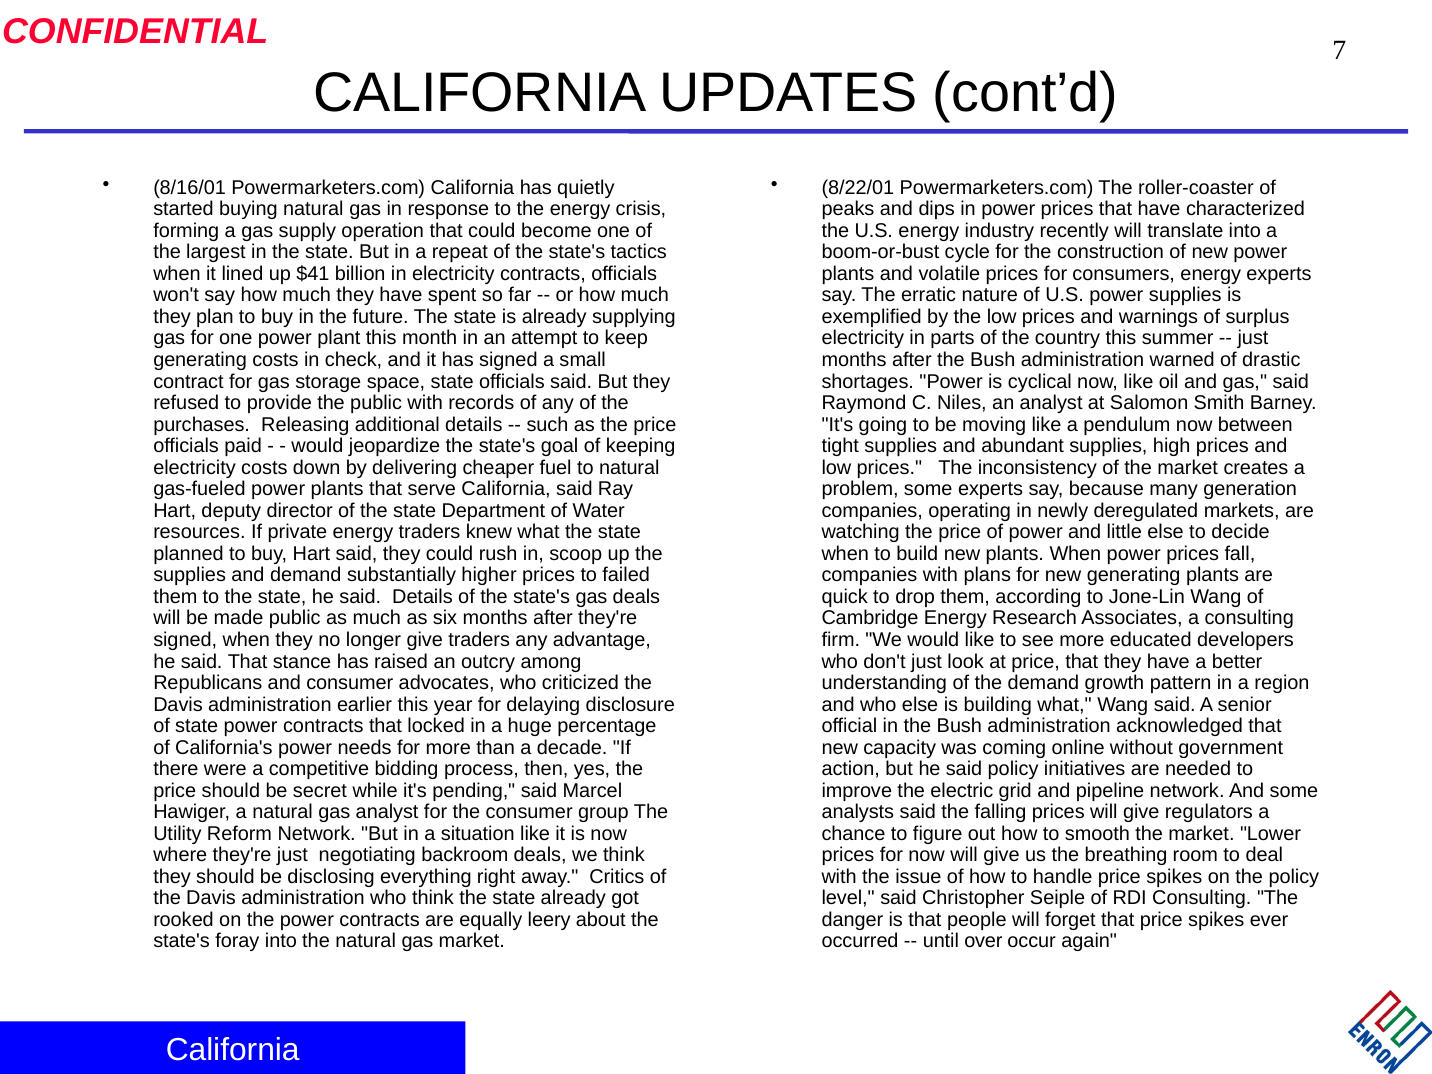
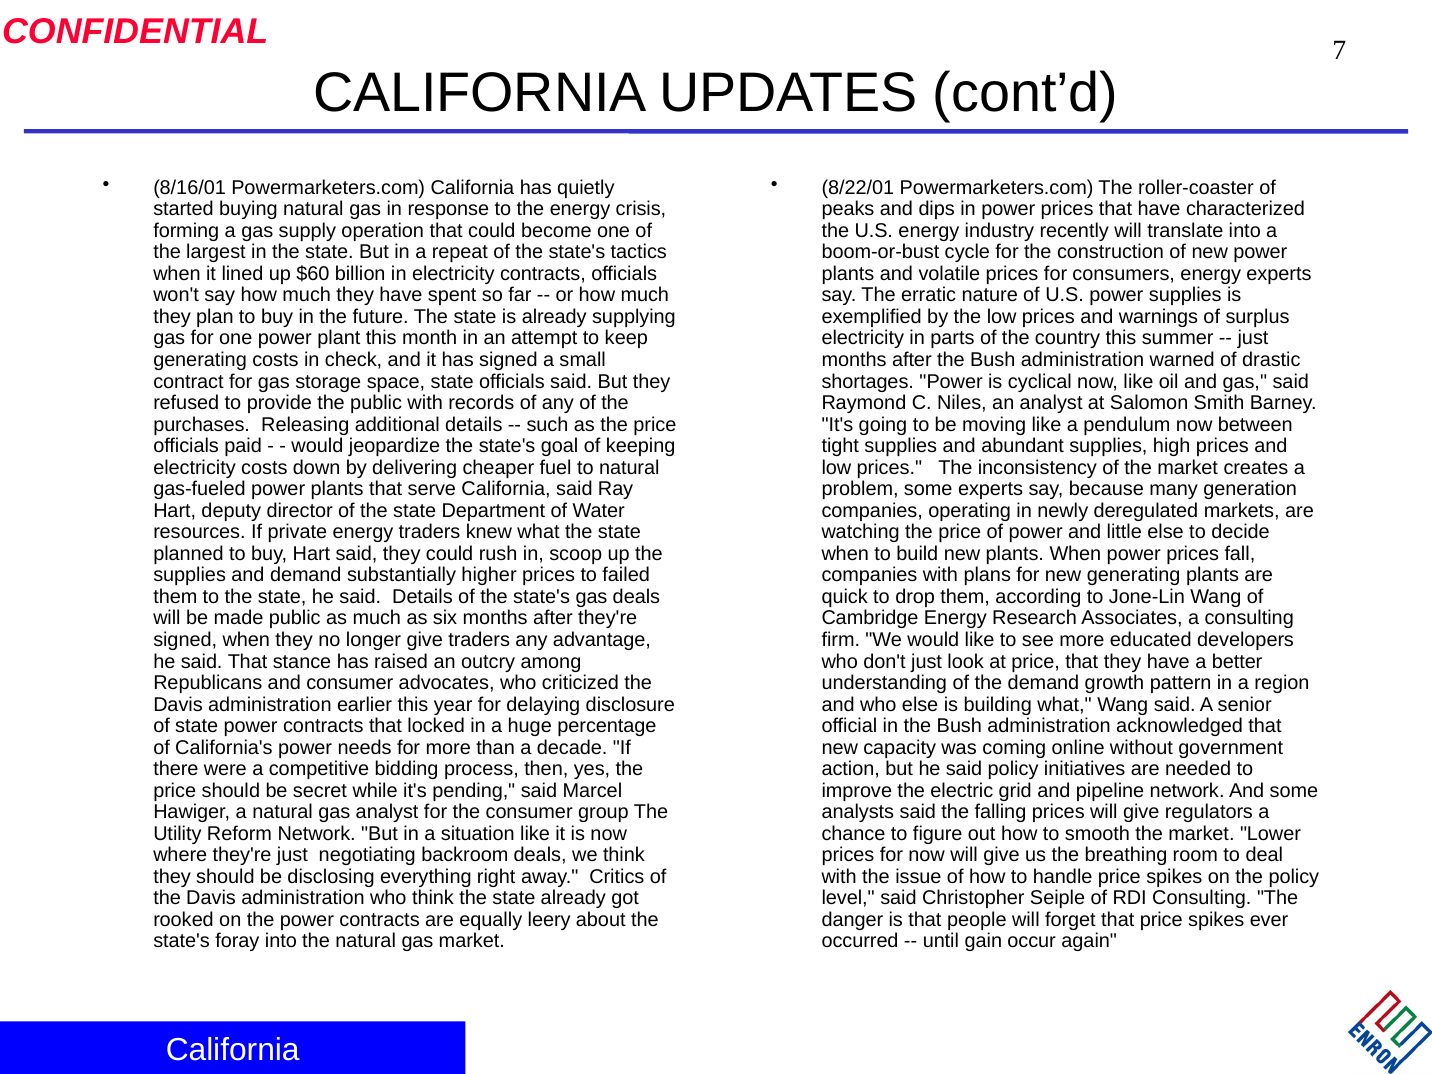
$41: $41 -> $60
over: over -> gain
